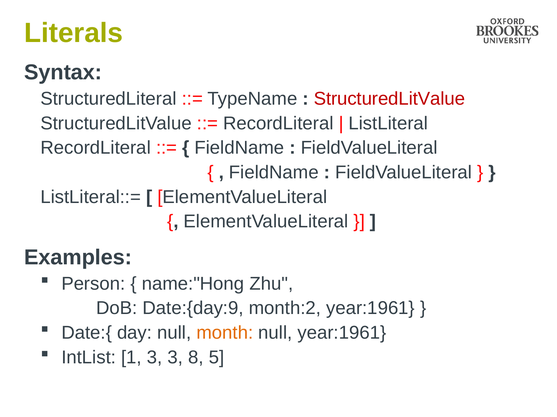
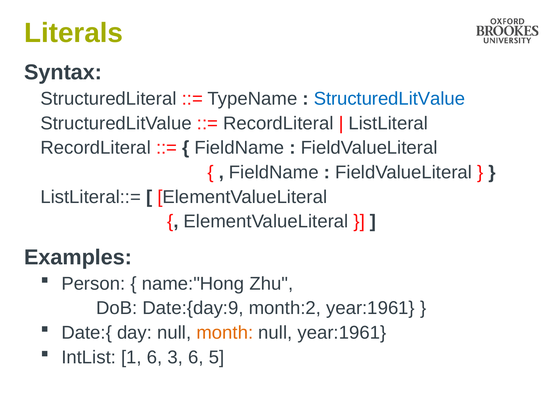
StructuredLitValue at (389, 99) colour: red -> blue
1 3: 3 -> 6
3 8: 8 -> 6
